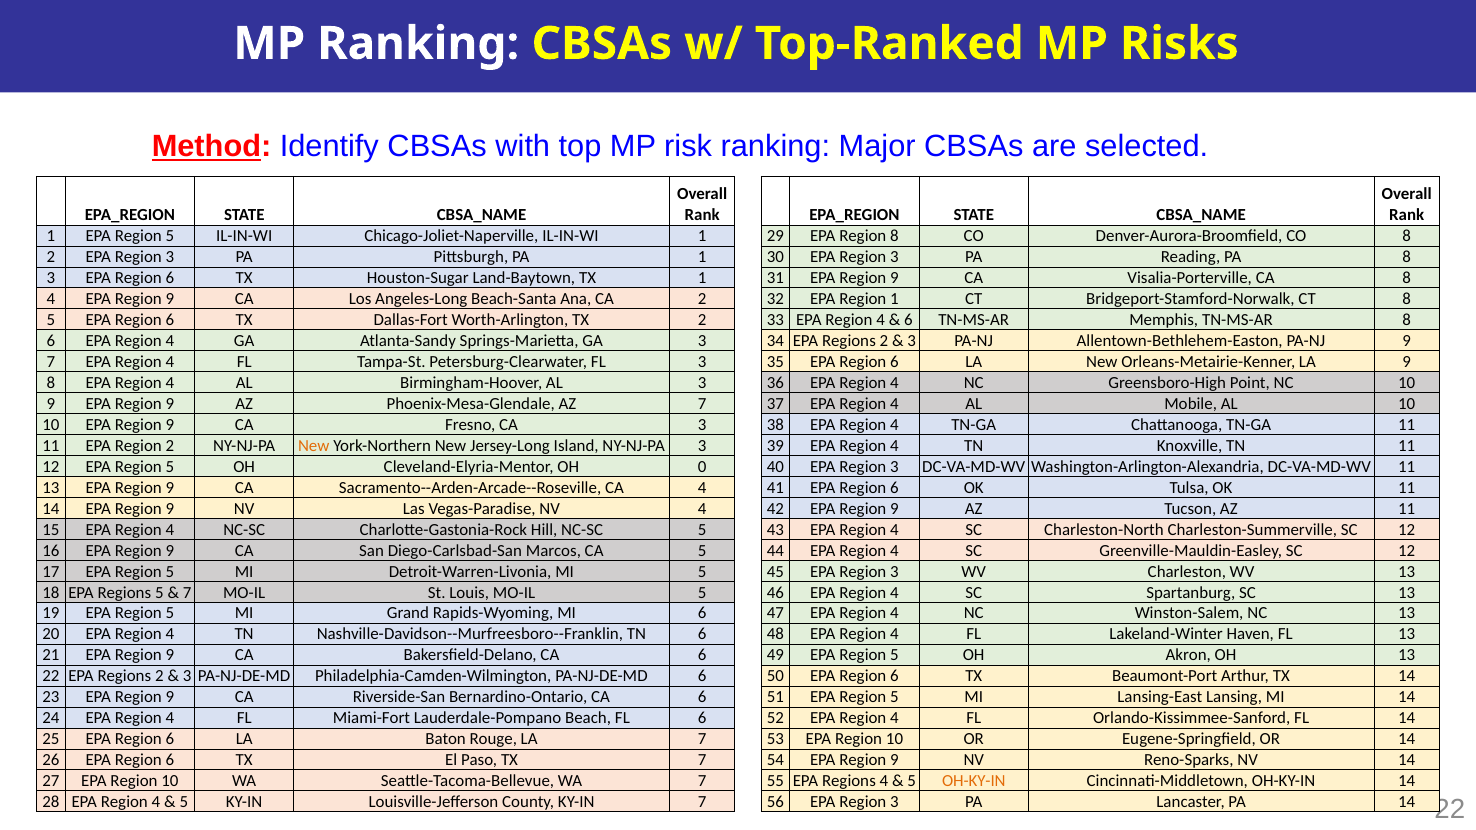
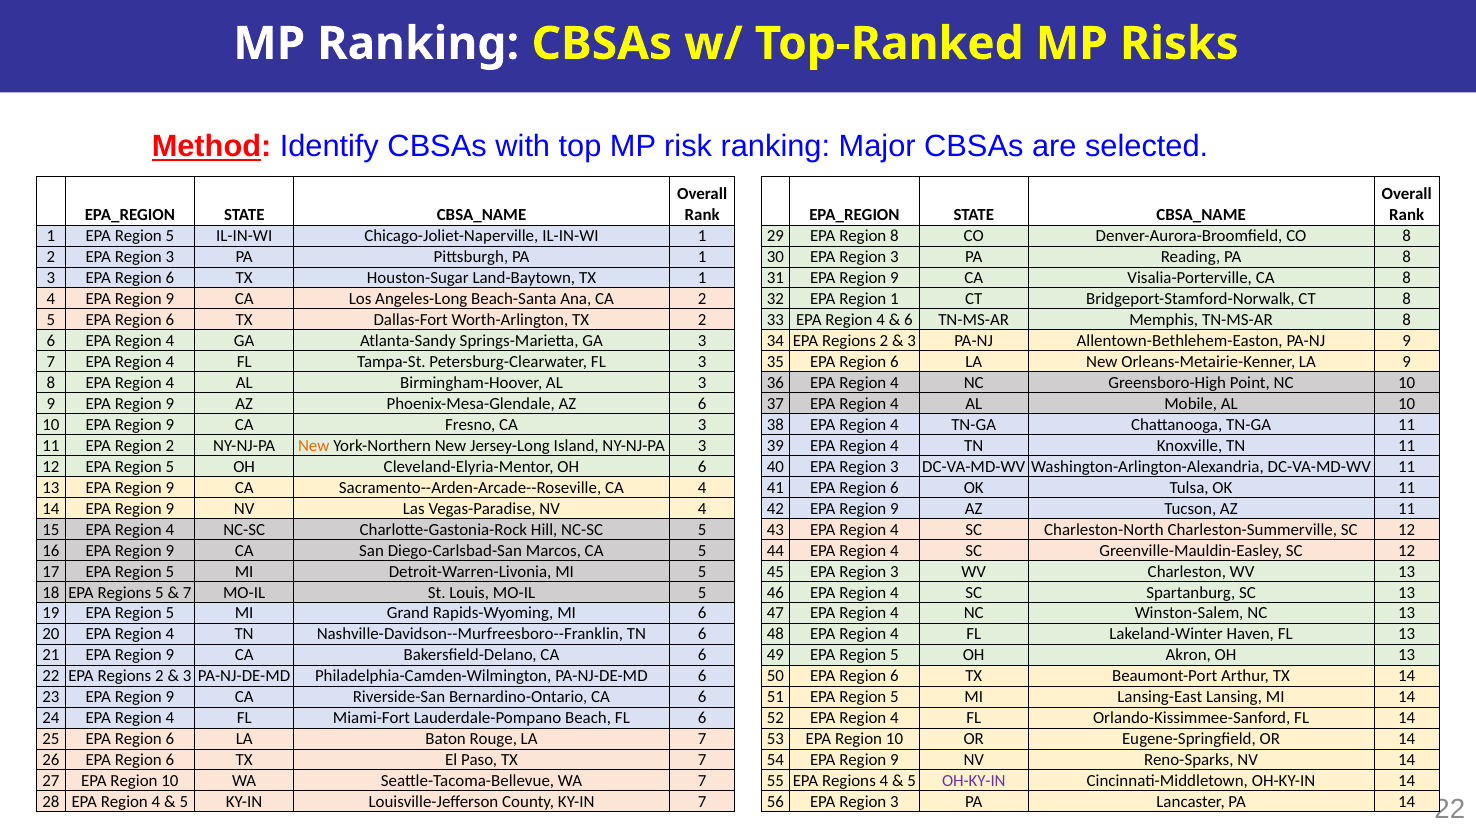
AZ 7: 7 -> 6
OH 0: 0 -> 6
OH-KY-IN at (974, 781) colour: orange -> purple
